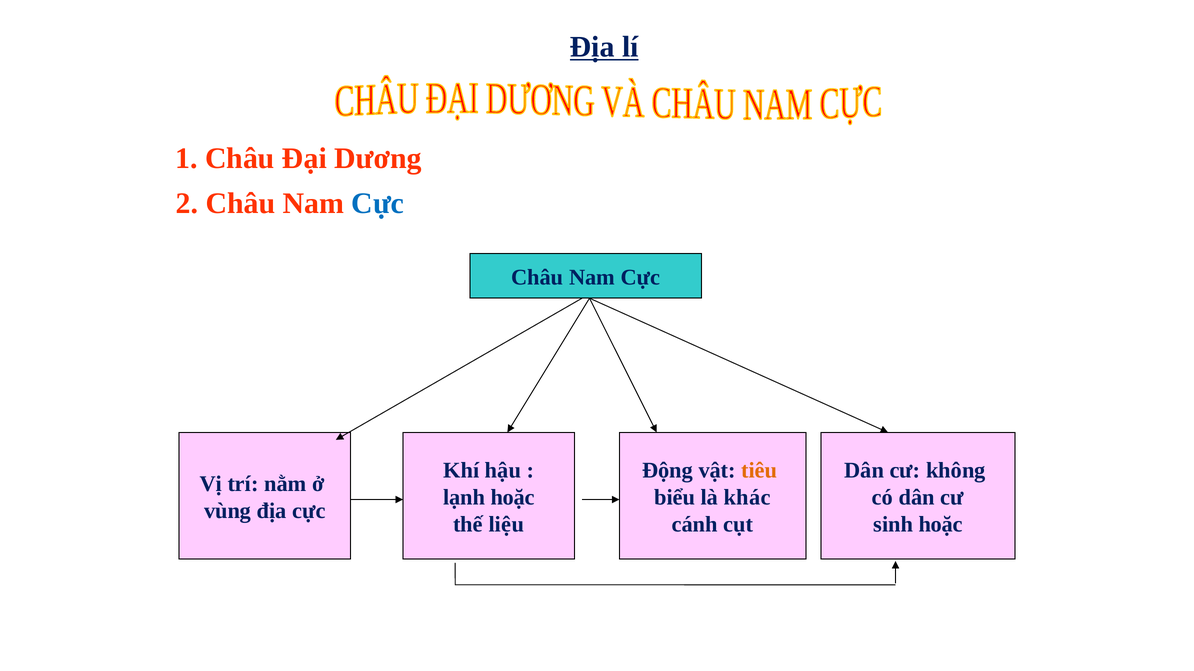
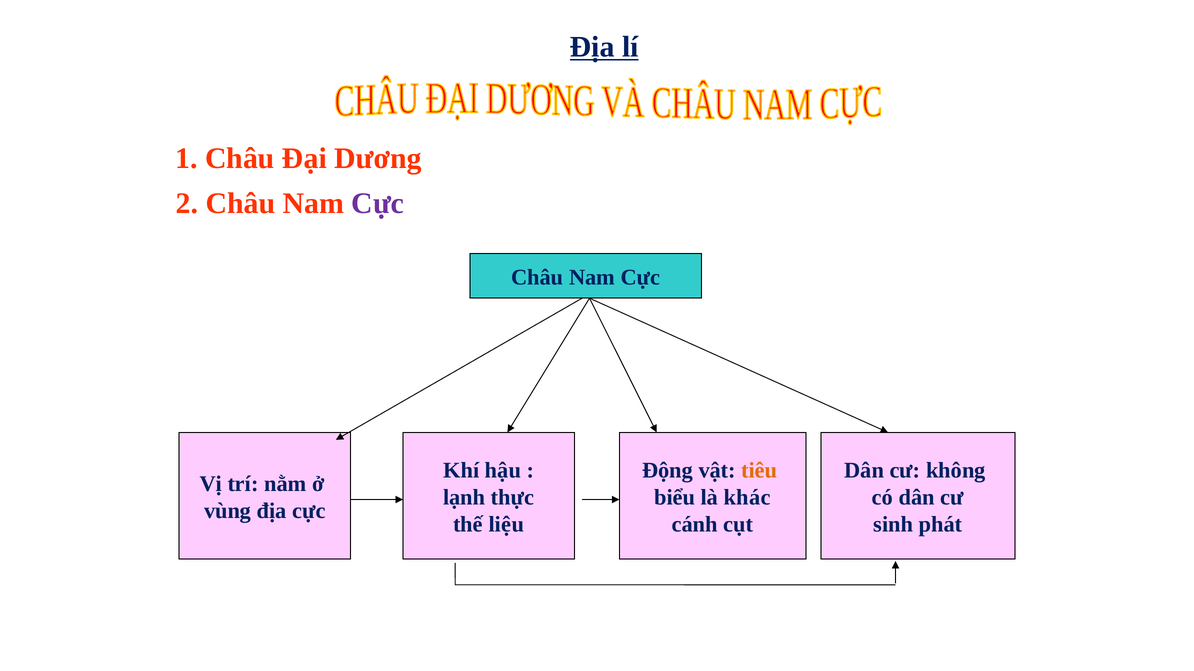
Cực at (378, 203) colour: blue -> purple
lạnh hoặc: hoặc -> thực
sinh hoặc: hoặc -> phát
